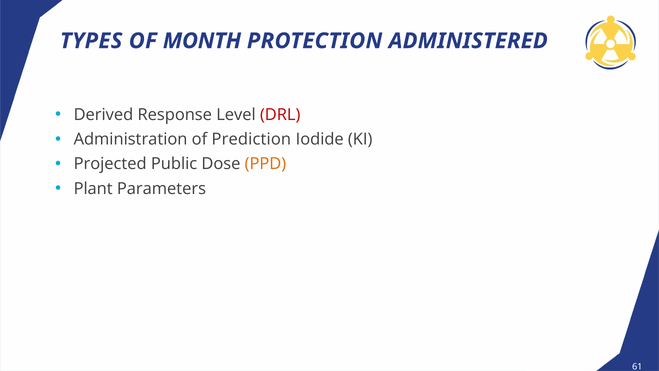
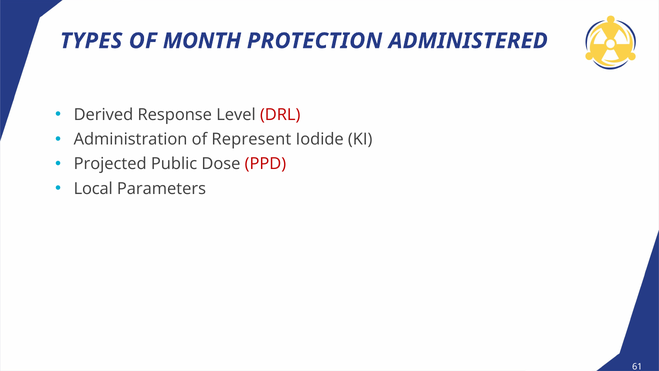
Prediction: Prediction -> Represent
PPD colour: orange -> red
Plant: Plant -> Local
